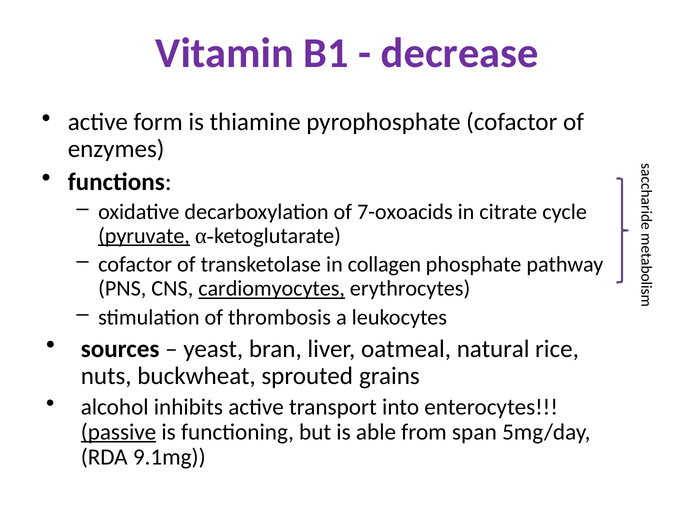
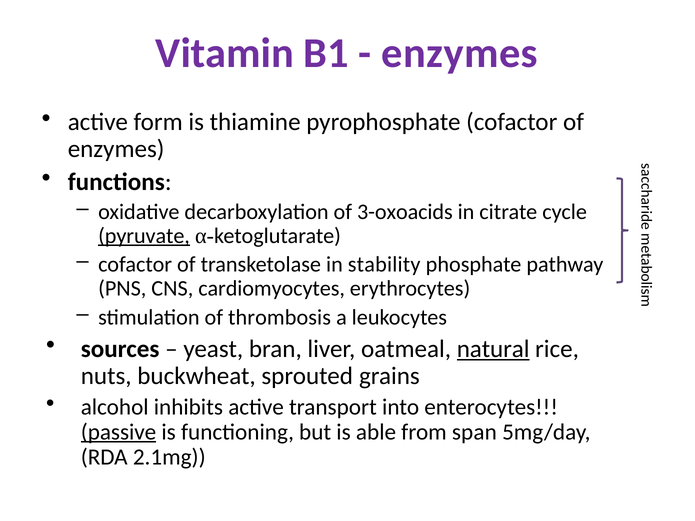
decrease at (460, 53): decrease -> enzymes
7-oxoacids: 7-oxoacids -> 3-oxoacids
collagen: collagen -> stability
cardiomyocytes underline: present -> none
natural underline: none -> present
9.1mg: 9.1mg -> 2.1mg
